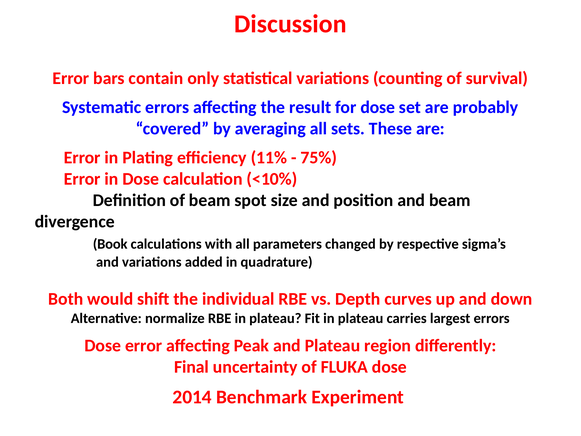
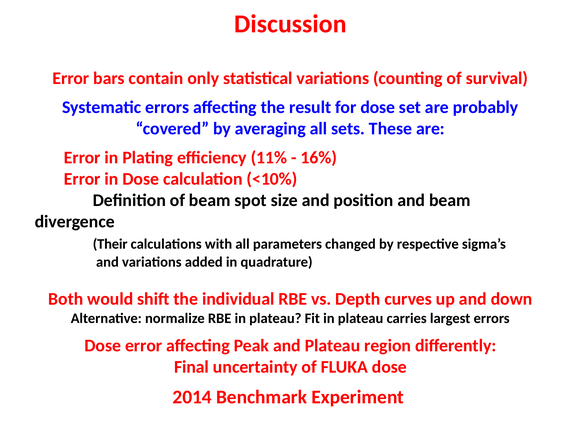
75%: 75% -> 16%
Book: Book -> Their
